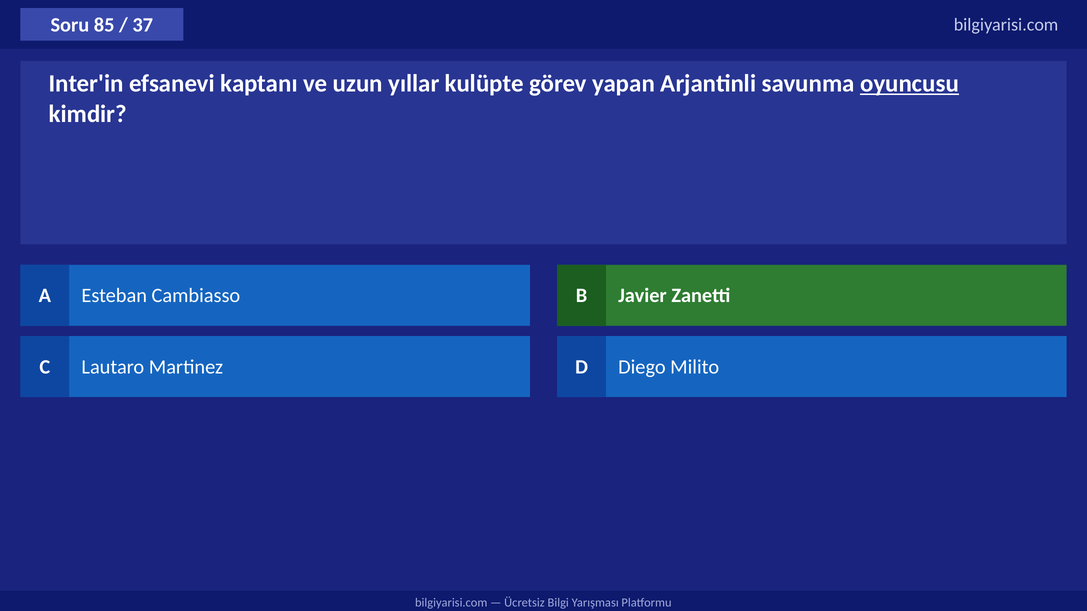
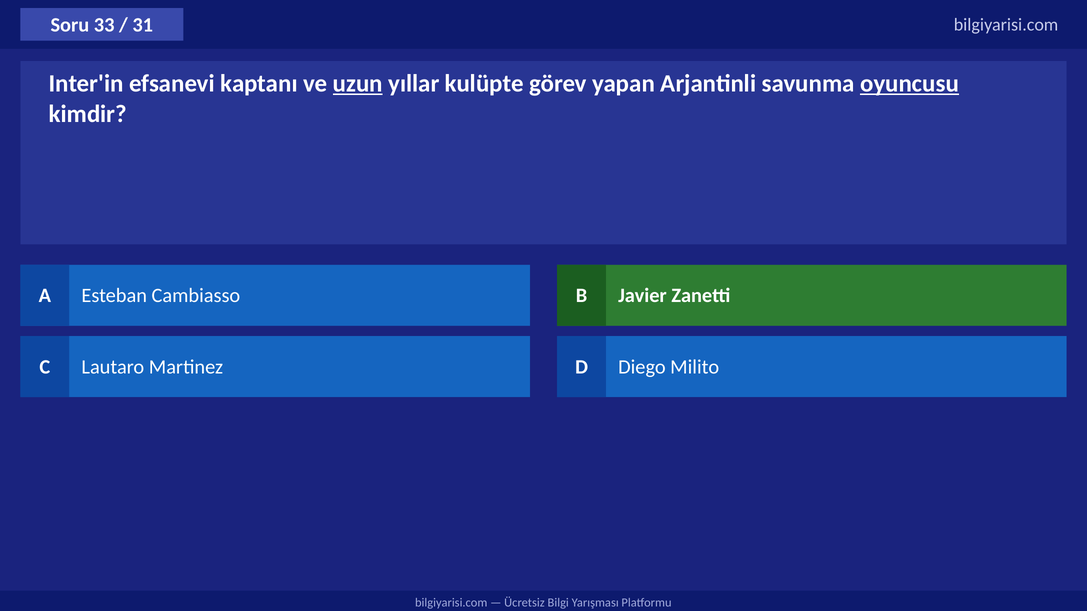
85: 85 -> 33
37: 37 -> 31
uzun underline: none -> present
